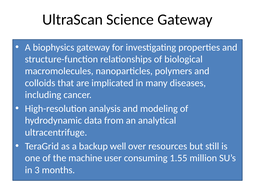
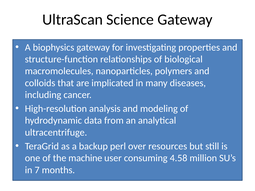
well: well -> perl
1.55: 1.55 -> 4.58
3: 3 -> 7
